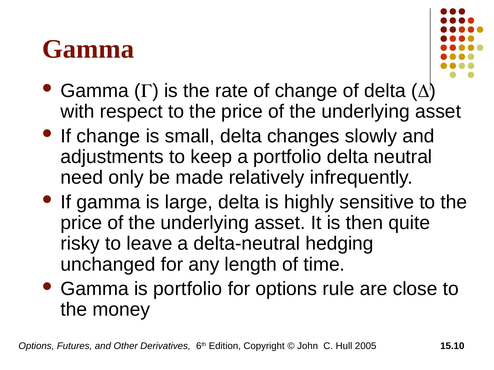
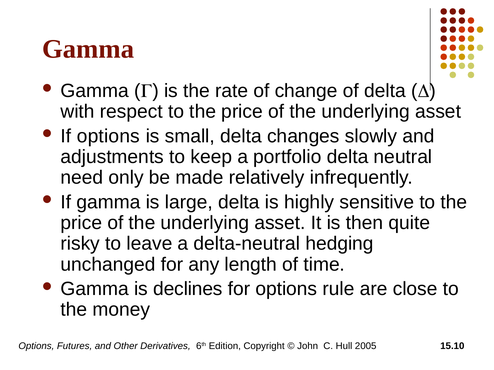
If change: change -> options
is portfolio: portfolio -> declines
